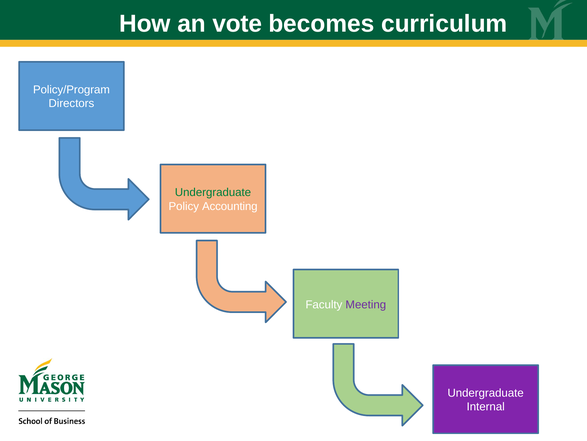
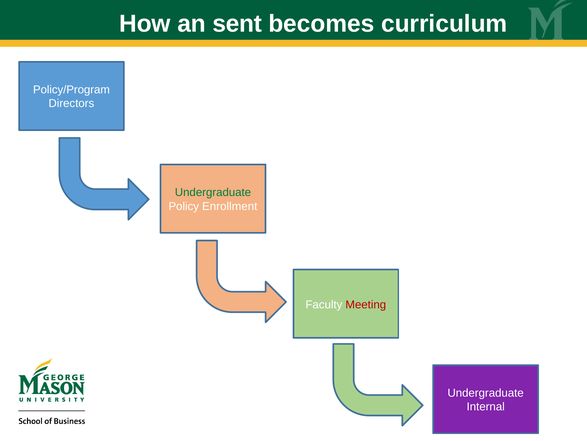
vote: vote -> sent
Accounting: Accounting -> Enrollment
Meeting colour: purple -> red
